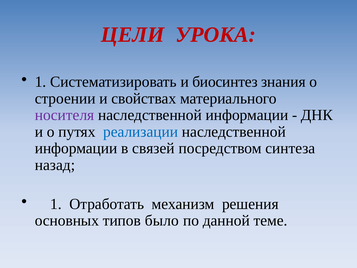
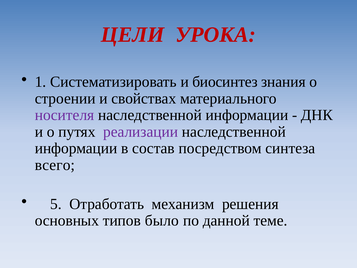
реализации colour: blue -> purple
связей: связей -> состав
назад: назад -> всего
1 at (56, 204): 1 -> 5
